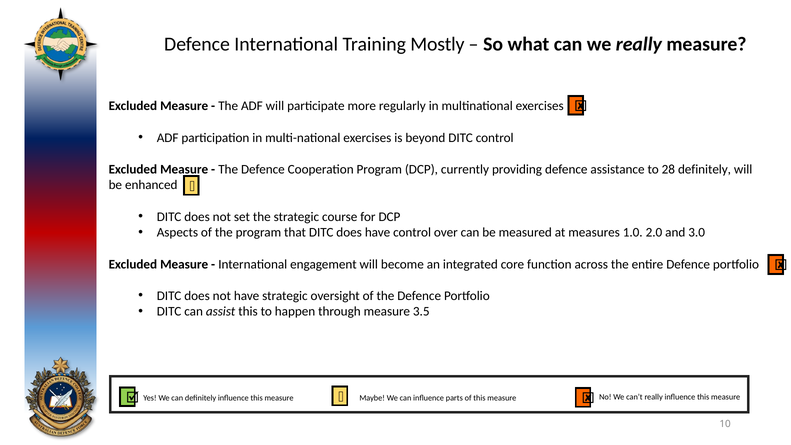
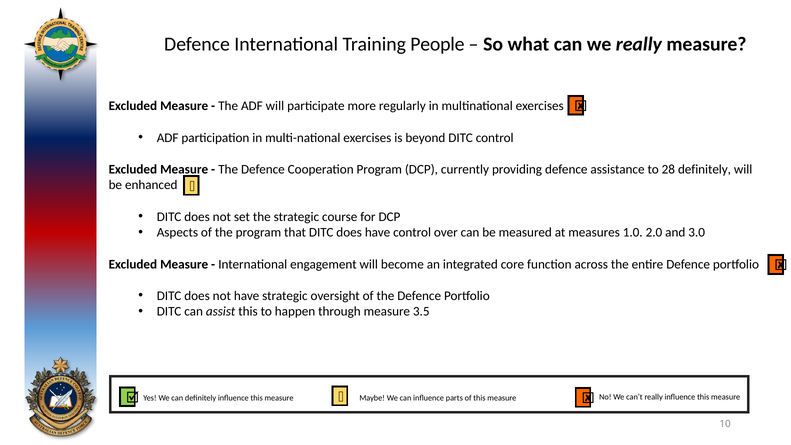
Mostly: Mostly -> People
